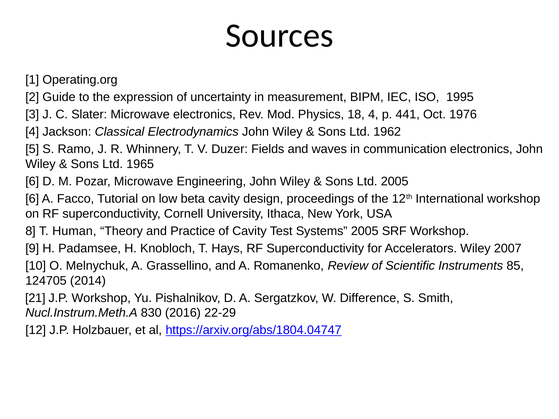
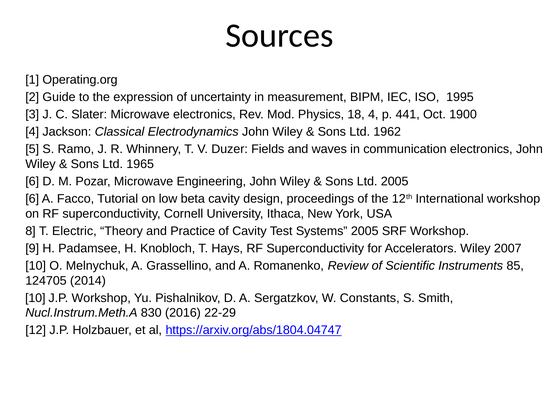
1976: 1976 -> 1900
Human: Human -> Electric
21 at (35, 298): 21 -> 10
Difference: Difference -> Constants
